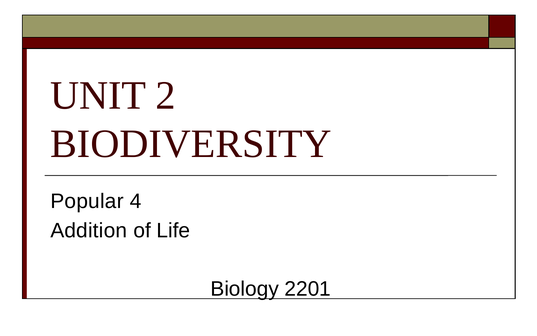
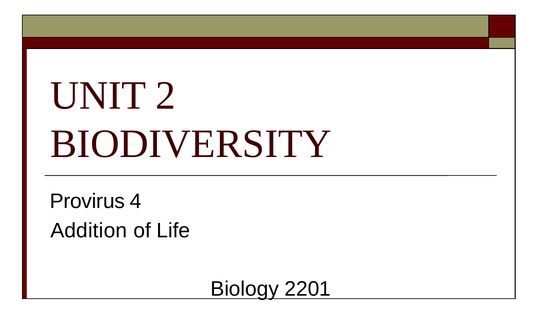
Popular: Popular -> Provirus
